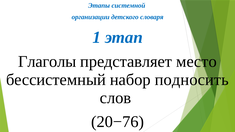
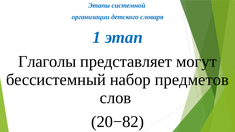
место: место -> могут
подносить: подносить -> предметов
20−76: 20−76 -> 20−82
